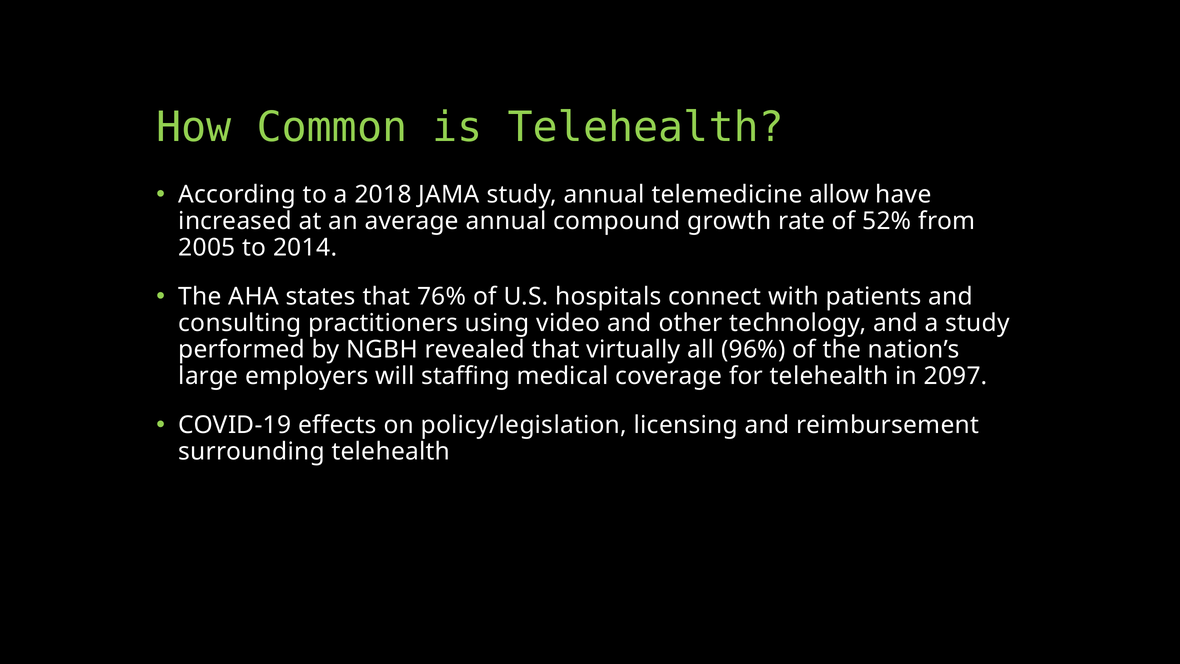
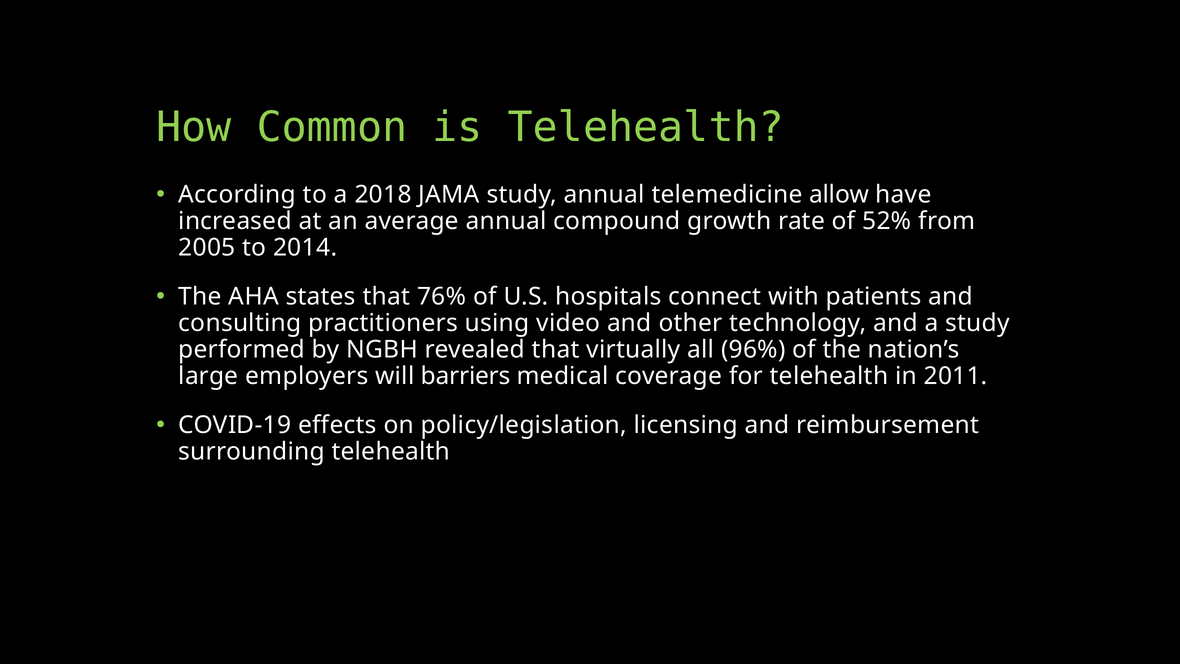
staffing: staffing -> barriers
2097: 2097 -> 2011
